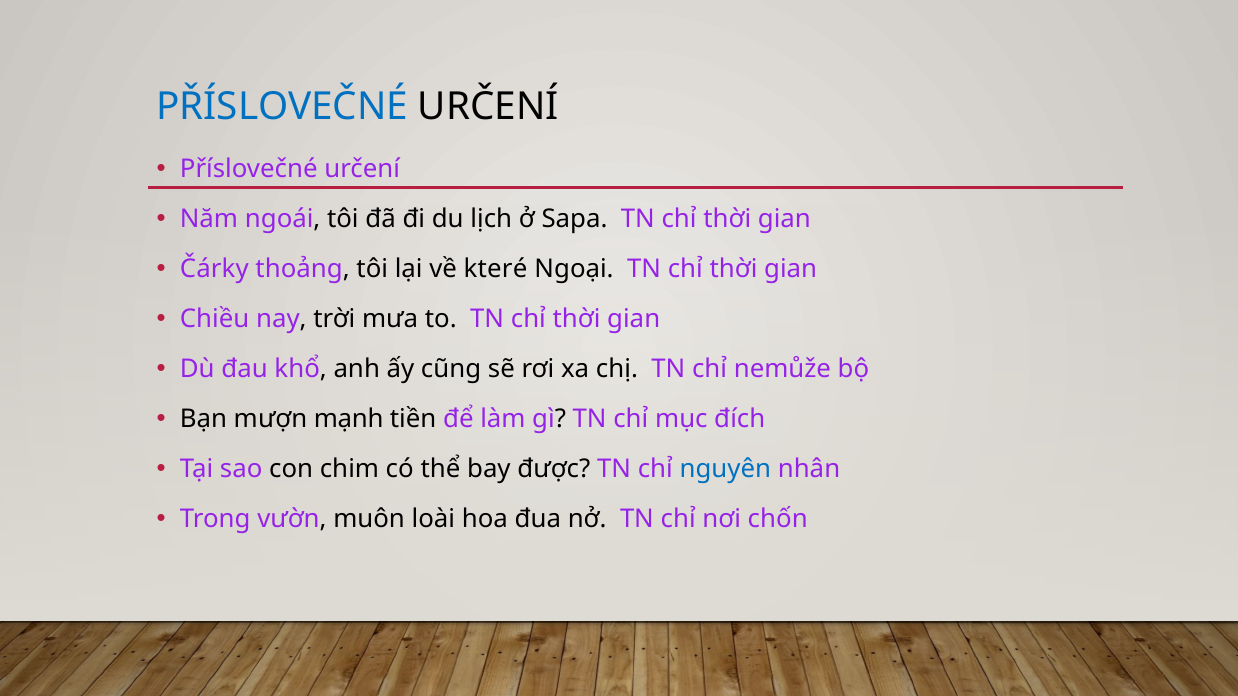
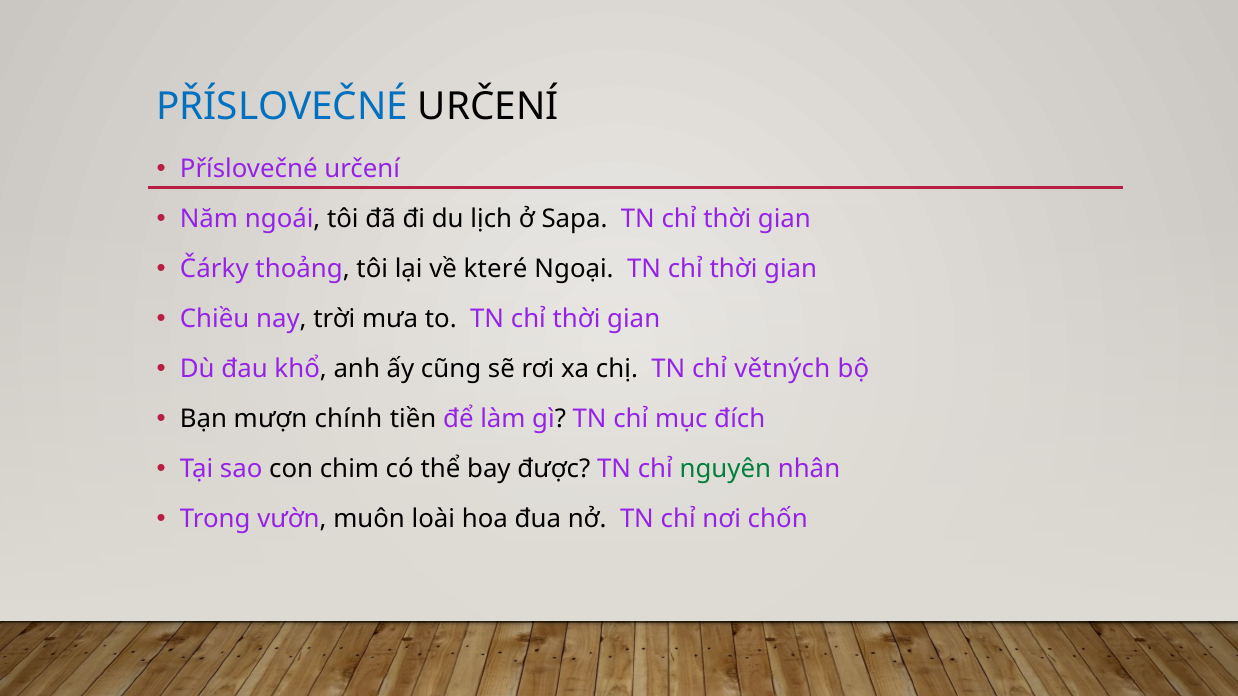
nemůže: nemůže -> větných
mạnh: mạnh -> chính
nguyên colour: blue -> green
